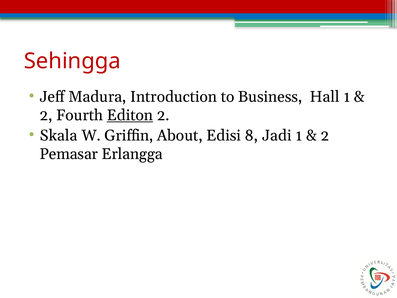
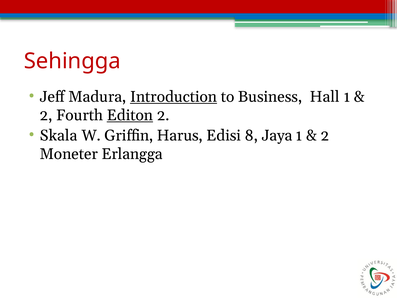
Introduction underline: none -> present
About: About -> Harus
Jadi: Jadi -> Jaya
Pemasar: Pemasar -> Moneter
